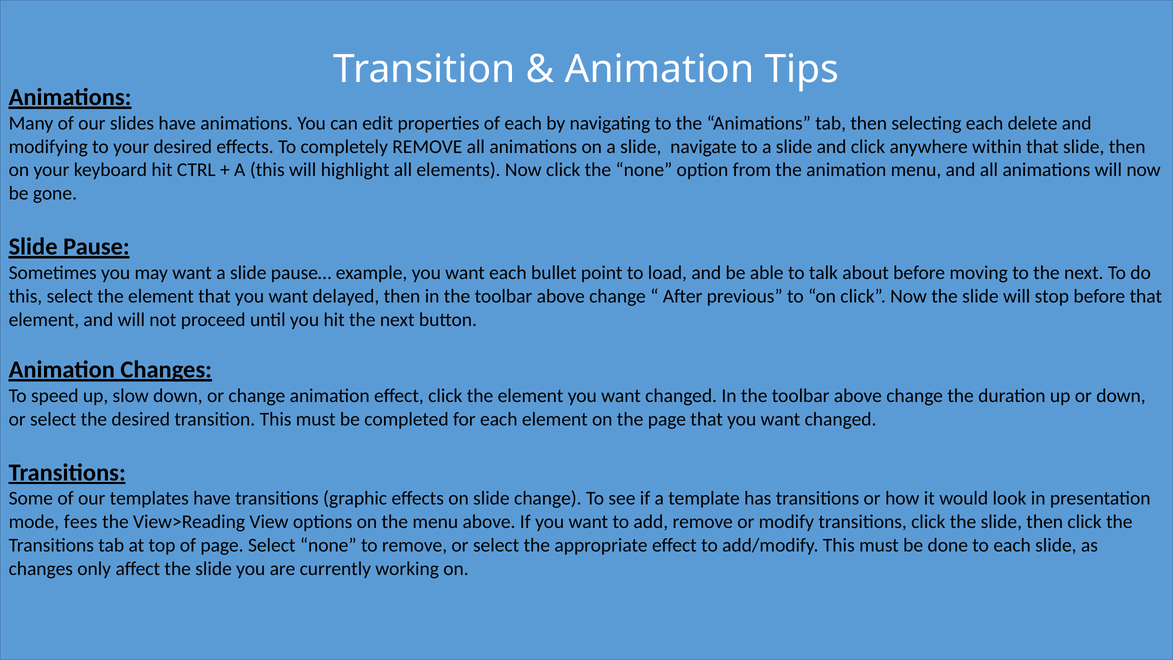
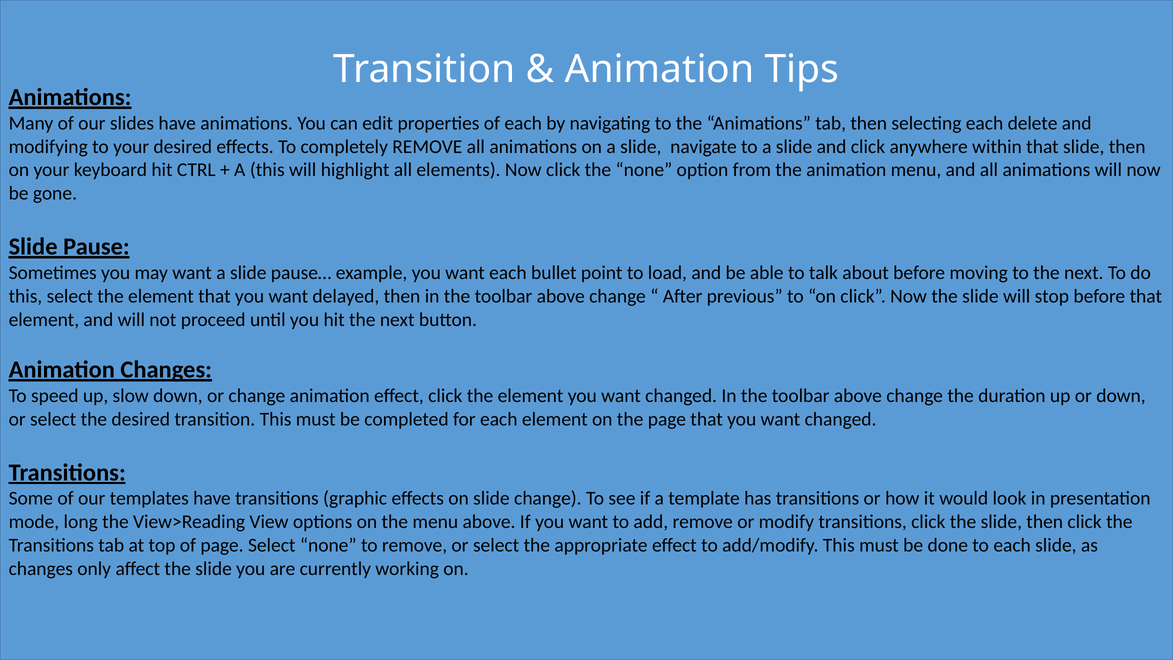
fees: fees -> long
